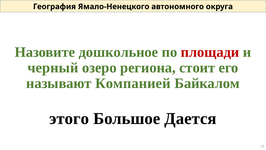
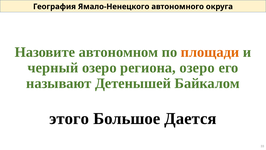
дошкольное: дошкольное -> автономном
площади colour: red -> orange
региона стоит: стоит -> озеро
Компанией: Компанией -> Детенышей
